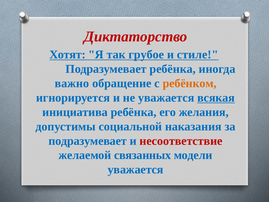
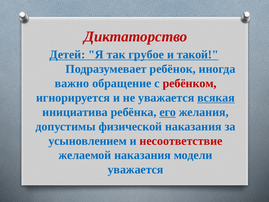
Хотят: Хотят -> Детей
стиле: стиле -> такой
Подразумевает ребёнка: ребёнка -> ребёнок
ребёнком colour: orange -> red
его underline: none -> present
социальной: социальной -> физической
подразумевает at (88, 141): подразумевает -> усыновлением
желаемой связанных: связанных -> наказания
